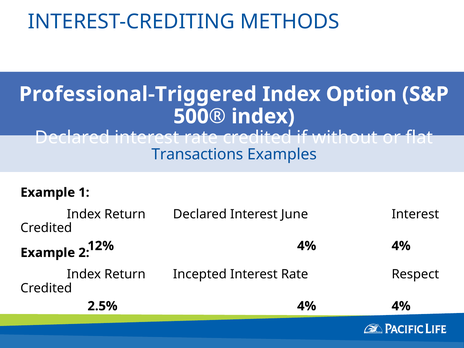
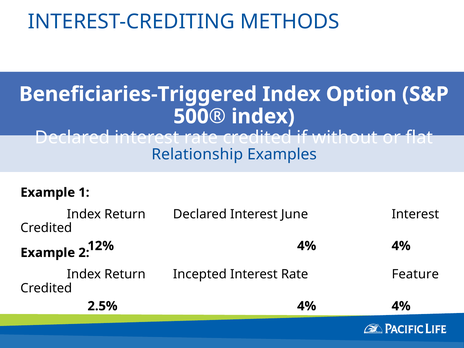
Professional-Triggered: Professional-Triggered -> Beneficiaries-Triggered
Transactions: Transactions -> Relationship
Respect: Respect -> Feature
